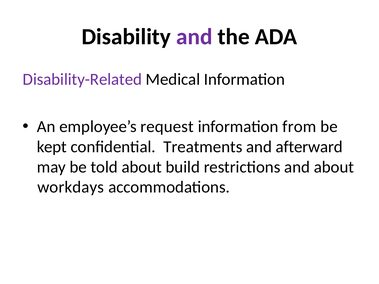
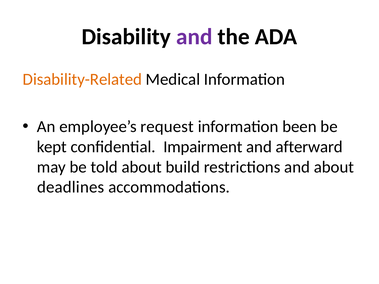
Disability-Related colour: purple -> orange
from: from -> been
Treatments: Treatments -> Impairment
workdays: workdays -> deadlines
